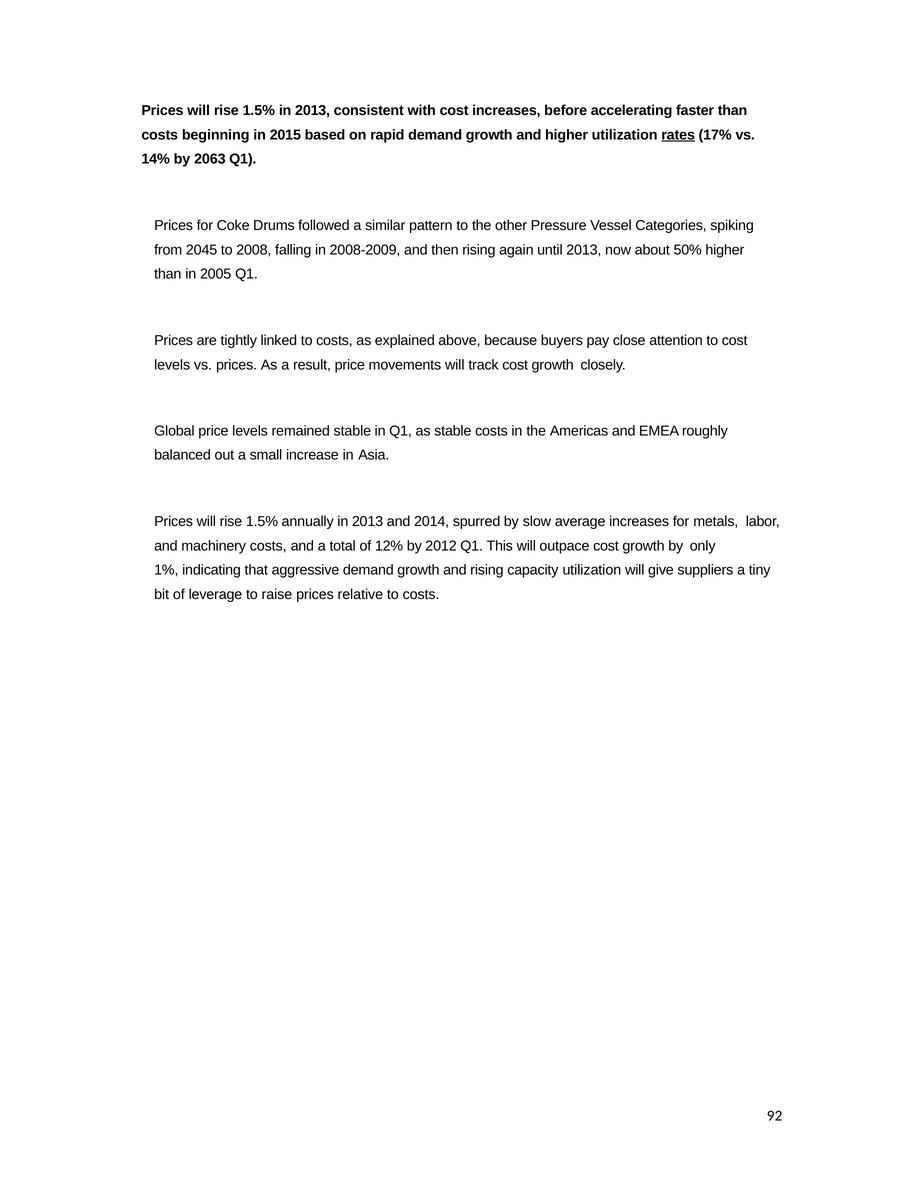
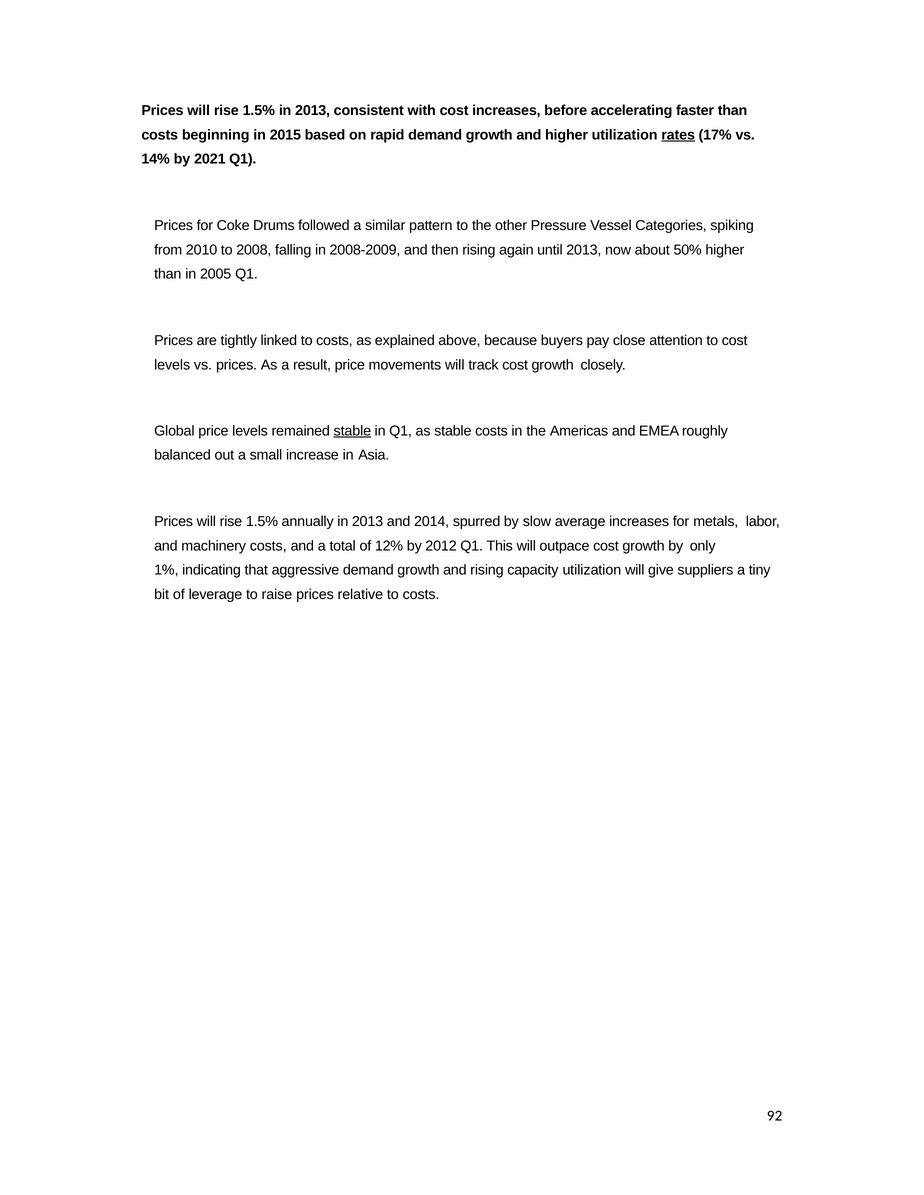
2063: 2063 -> 2021
2045: 2045 -> 2010
stable at (352, 431) underline: none -> present
